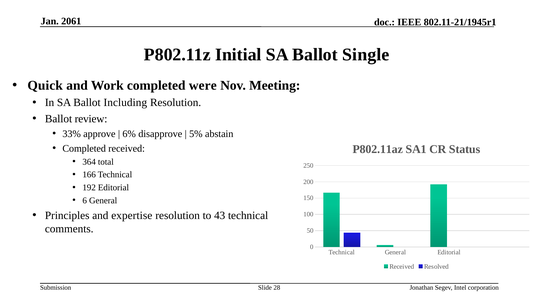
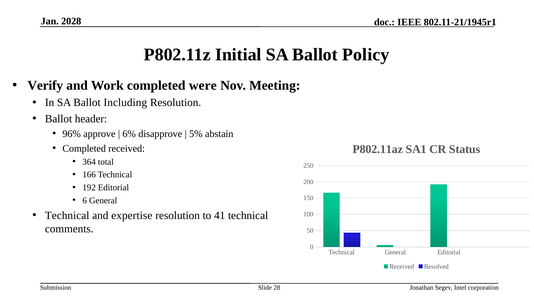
2061: 2061 -> 2028
Single: Single -> Policy
Quick: Quick -> Verify
review: review -> header
33%: 33% -> 96%
Principles at (67, 216): Principles -> Technical
43: 43 -> 41
